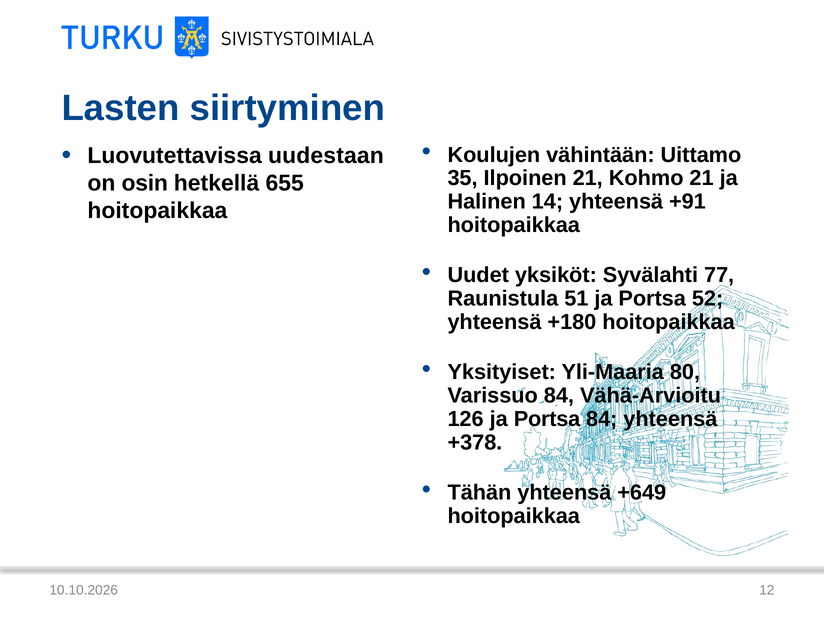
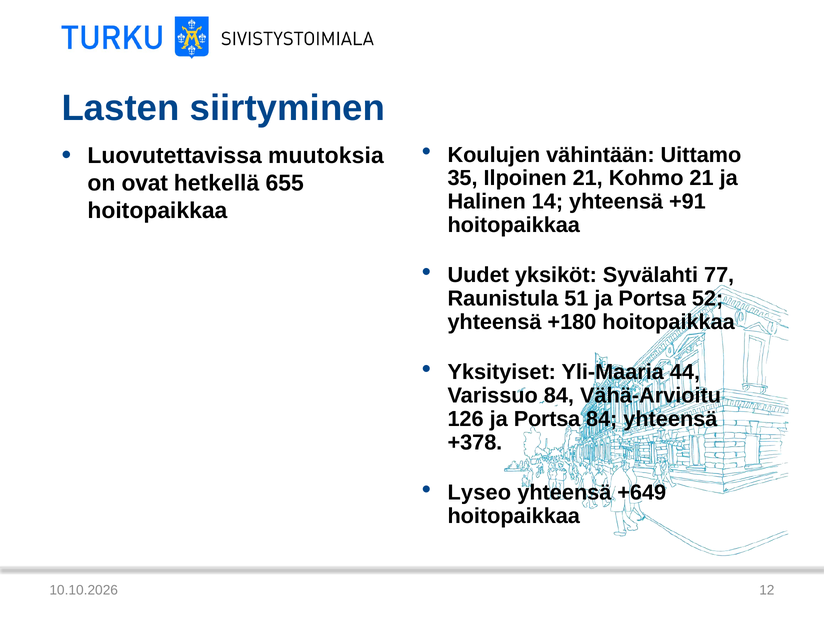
uudestaan: uudestaan -> muutoksia
osin: osin -> ovat
80: 80 -> 44
Tähän: Tähän -> Lyseo
